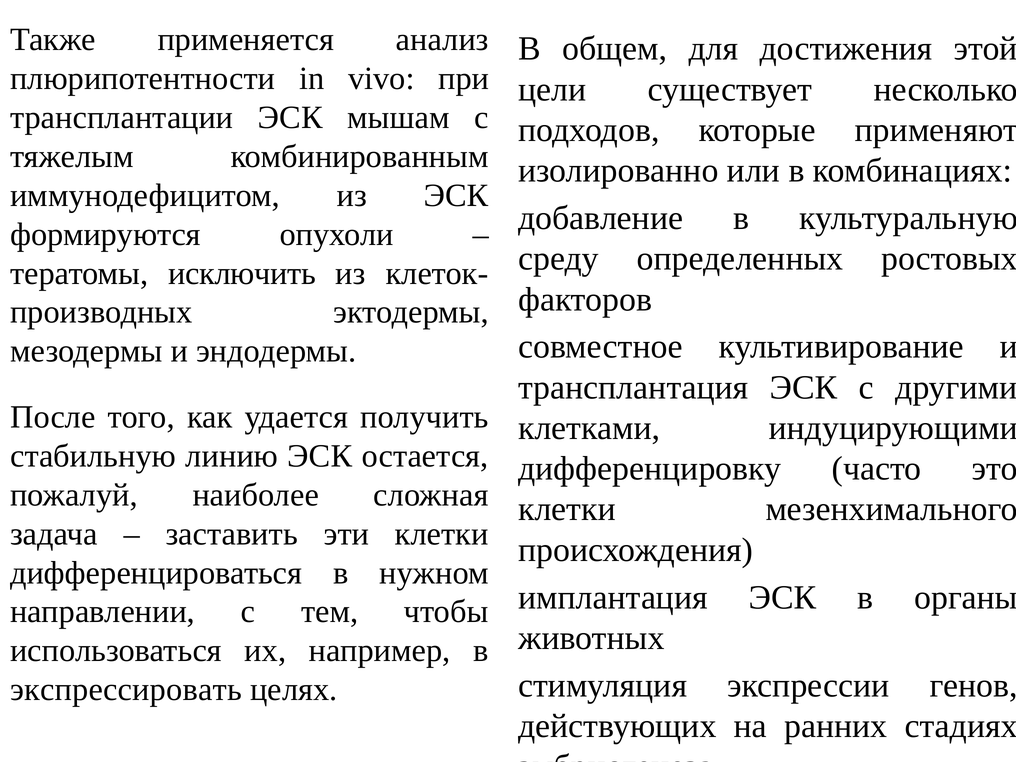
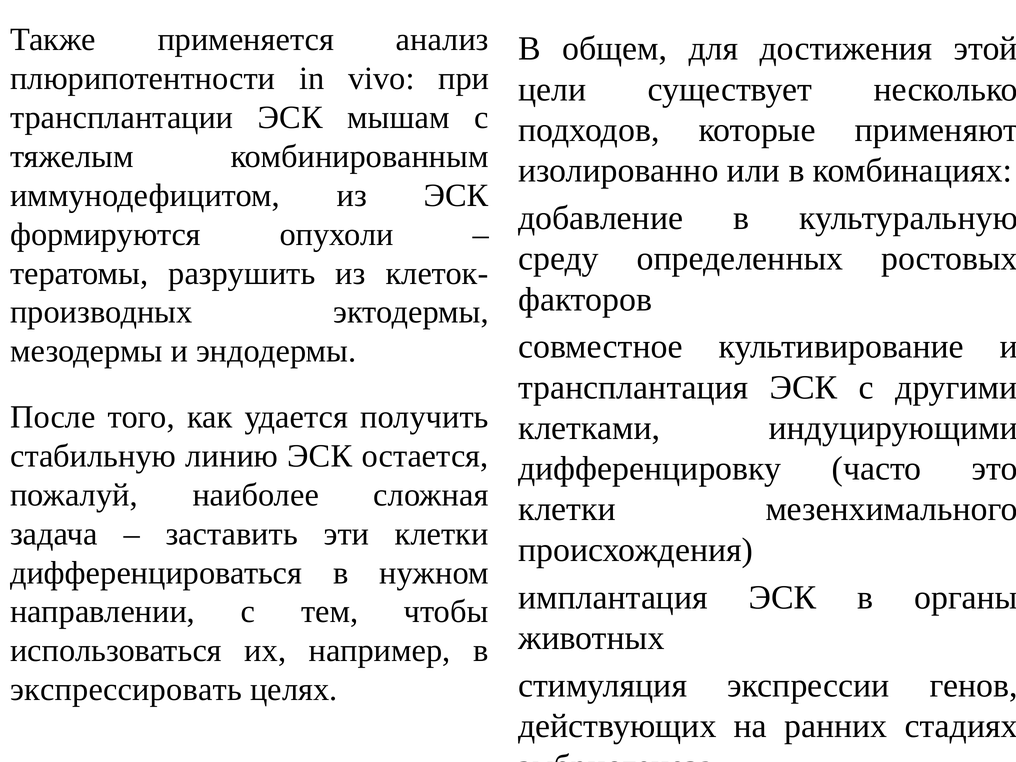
исключить: исключить -> разрушить
